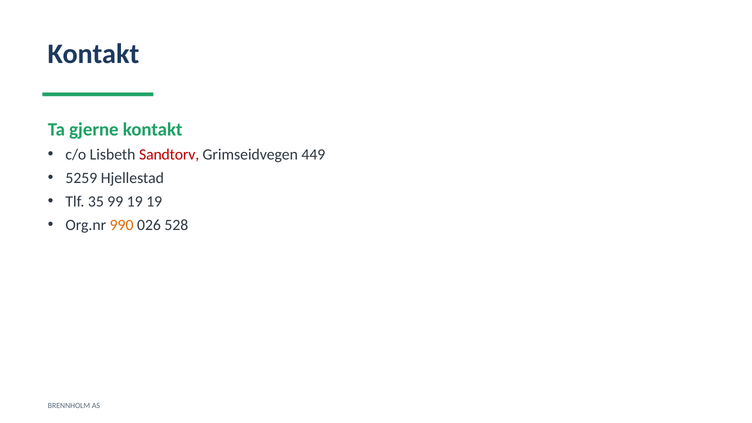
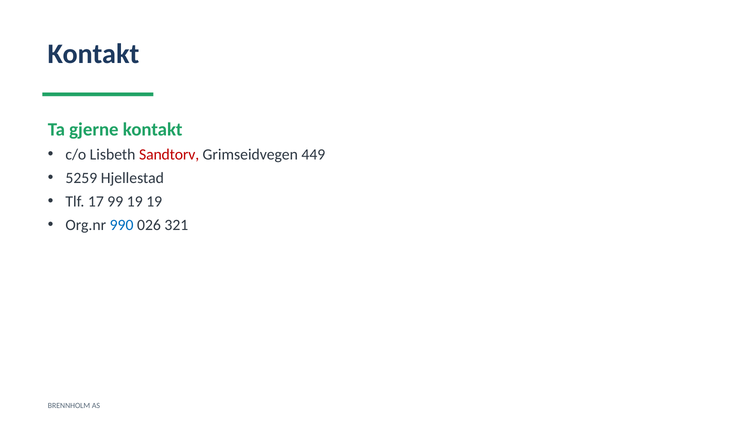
35: 35 -> 17
990 colour: orange -> blue
528: 528 -> 321
